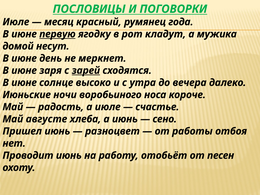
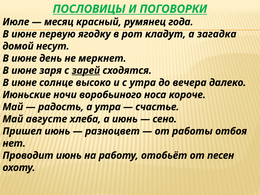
первую underline: present -> none
мужика: мужика -> загадка
а июле: июле -> утра
